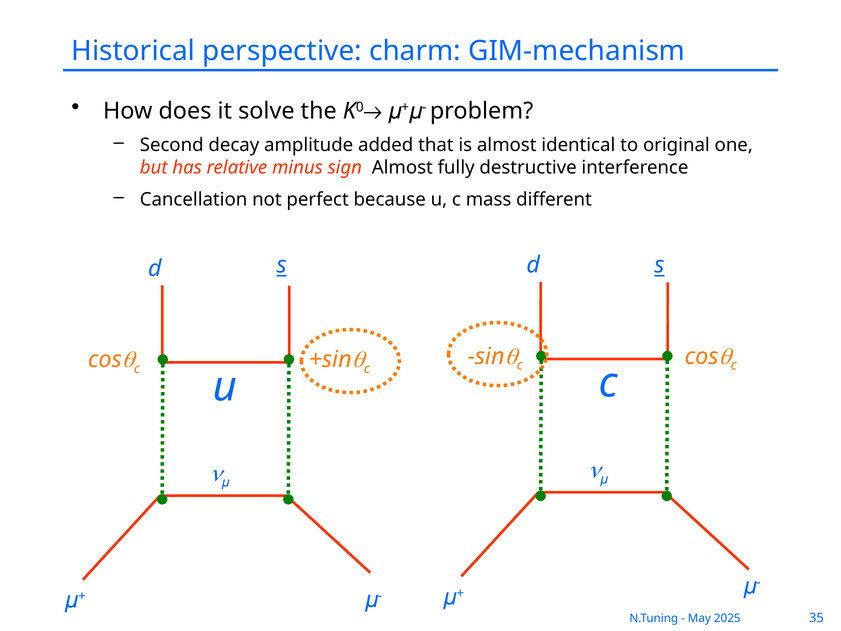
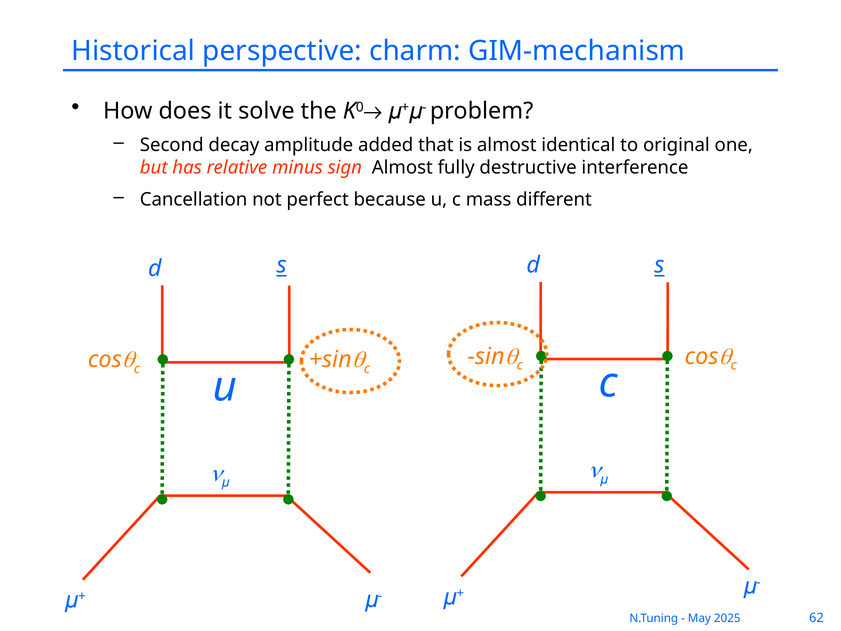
35: 35 -> 62
